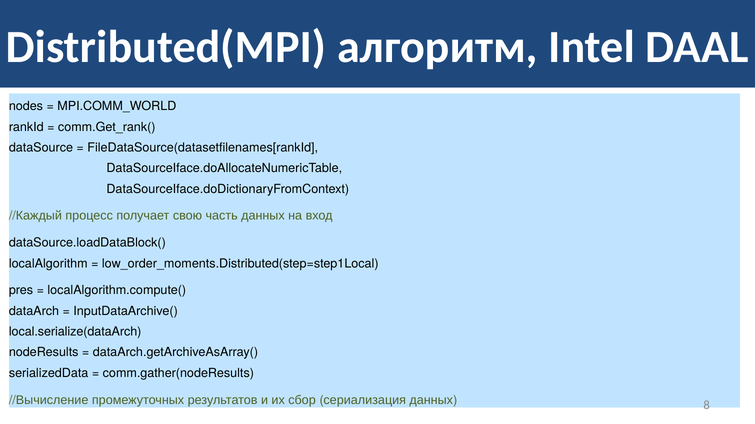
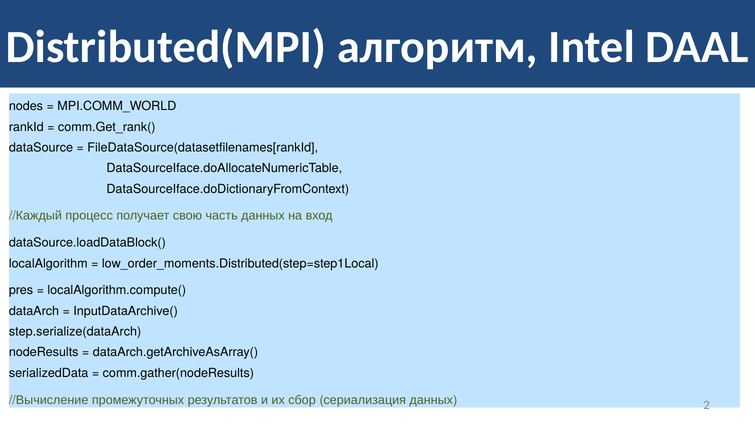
local.serialize(dataArch: local.serialize(dataArch -> step.serialize(dataArch
8: 8 -> 2
